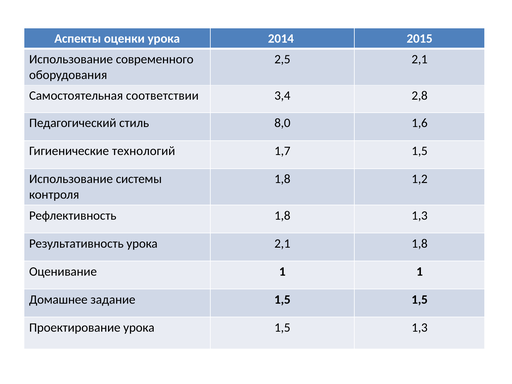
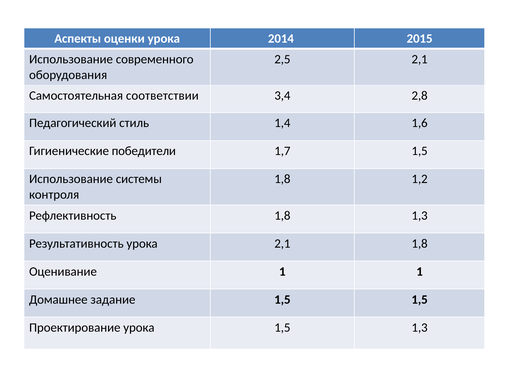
8,0: 8,0 -> 1,4
технологий: технологий -> победители
